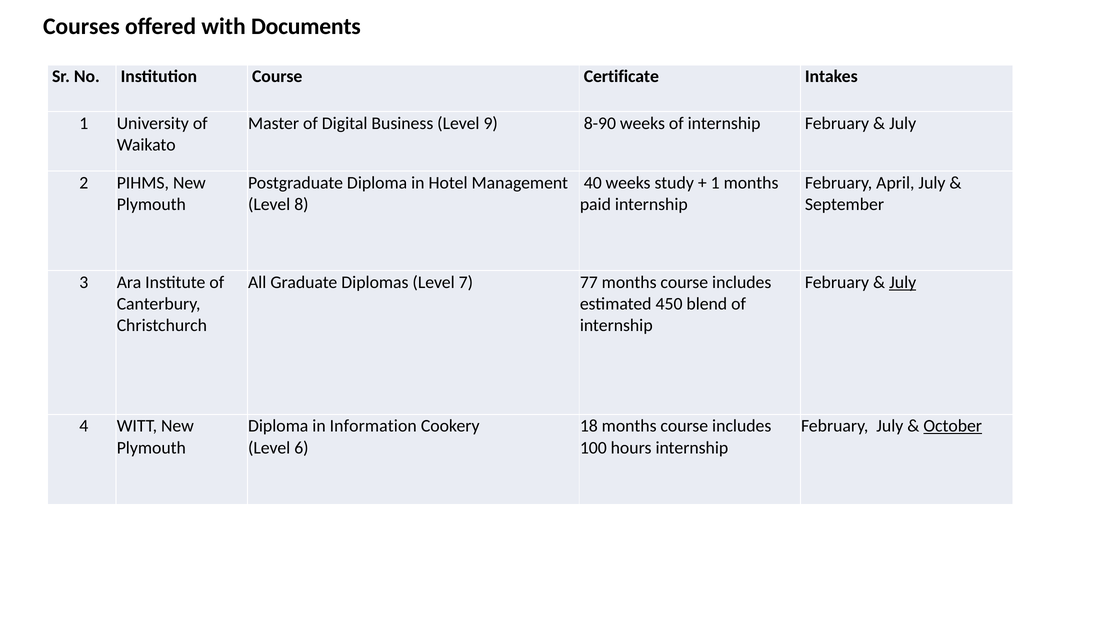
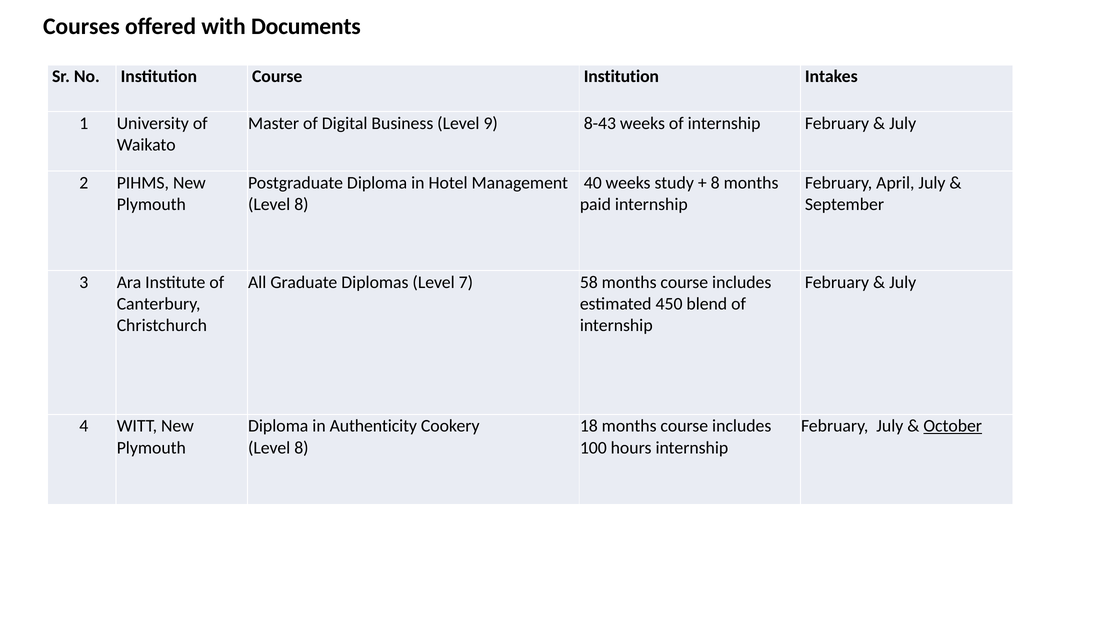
Course Certificate: Certificate -> Institution
8-90: 8-90 -> 8-43
1 at (715, 183): 1 -> 8
77: 77 -> 58
July at (903, 282) underline: present -> none
Information: Information -> Authenticity
6 at (301, 447): 6 -> 8
